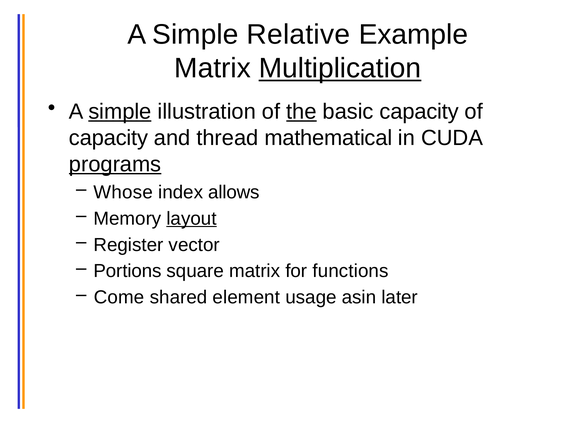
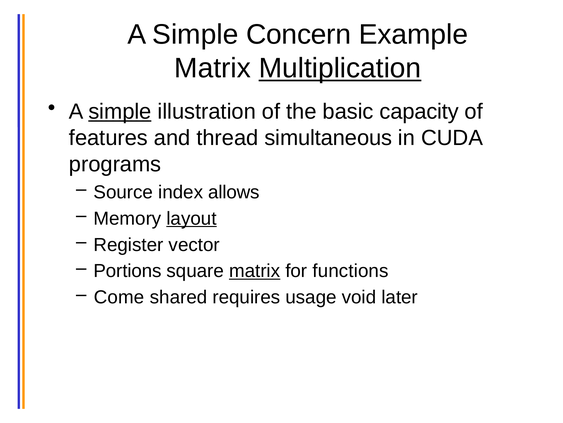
Relative: Relative -> Concern
the underline: present -> none
capacity at (109, 138): capacity -> features
mathematical: mathematical -> simultaneous
programs underline: present -> none
Whose: Whose -> Source
matrix at (255, 271) underline: none -> present
element: element -> requires
asin: asin -> void
